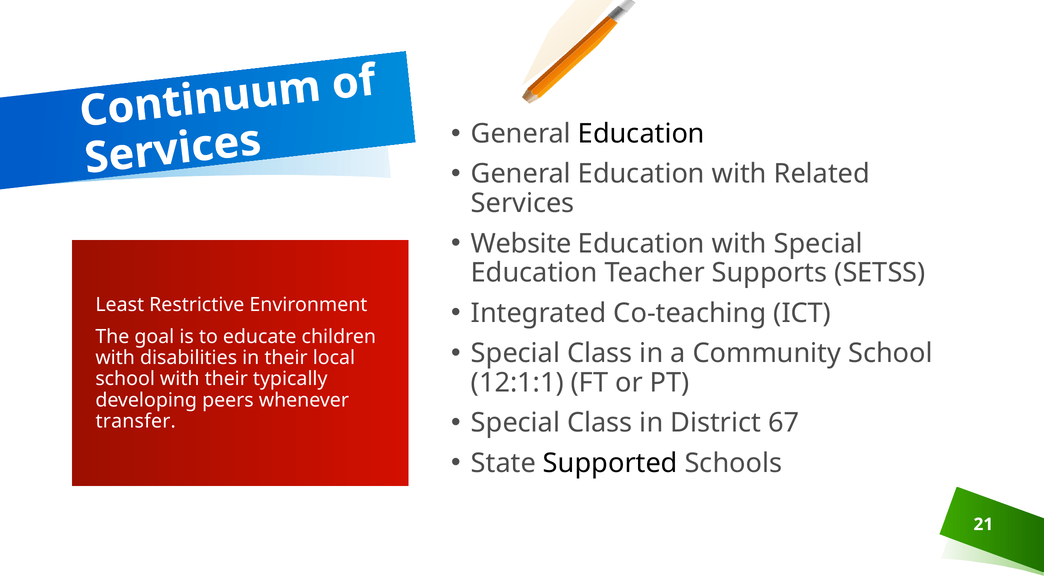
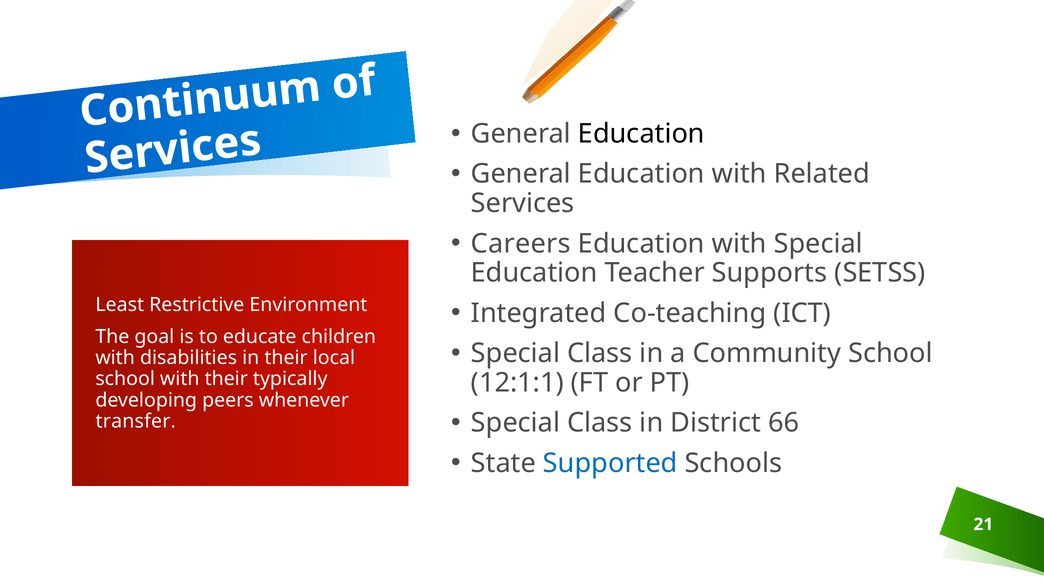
Website: Website -> Careers
67: 67 -> 66
Supported colour: black -> blue
